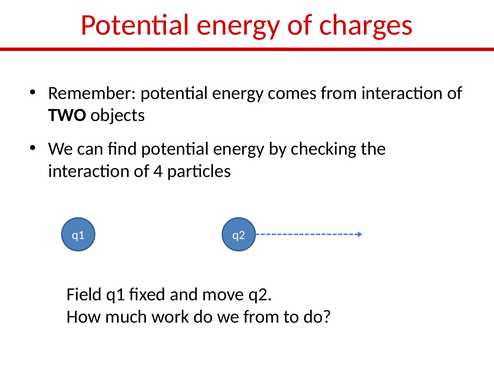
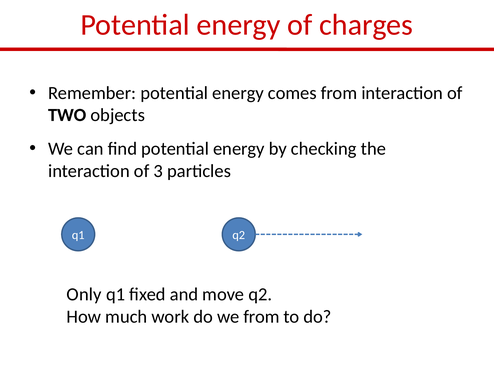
4: 4 -> 3
Field: Field -> Only
